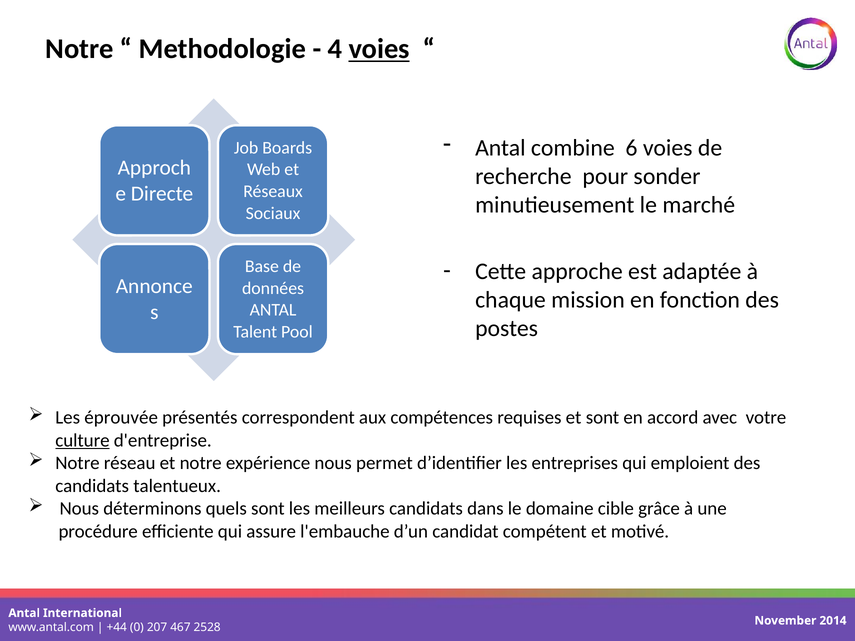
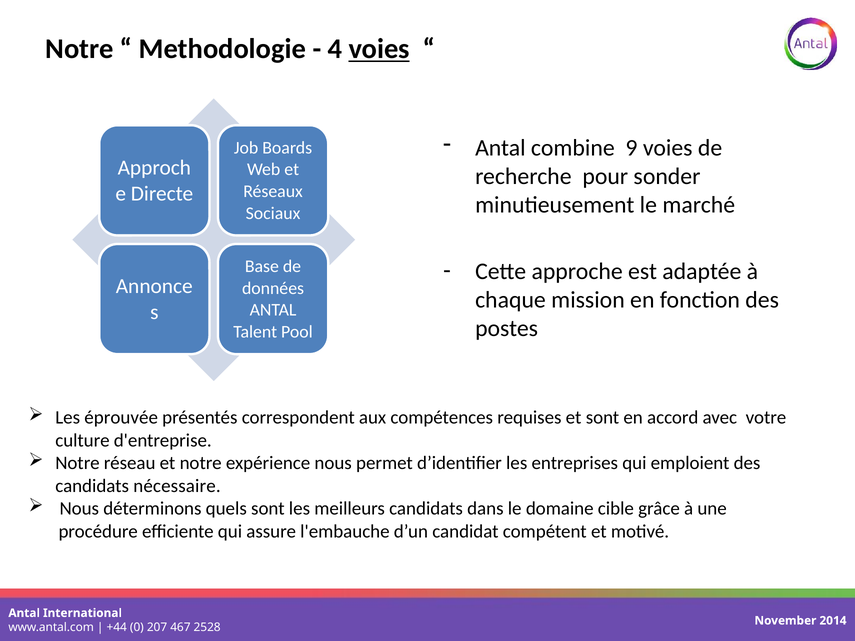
6: 6 -> 9
culture underline: present -> none
talentueux: talentueux -> nécessaire
